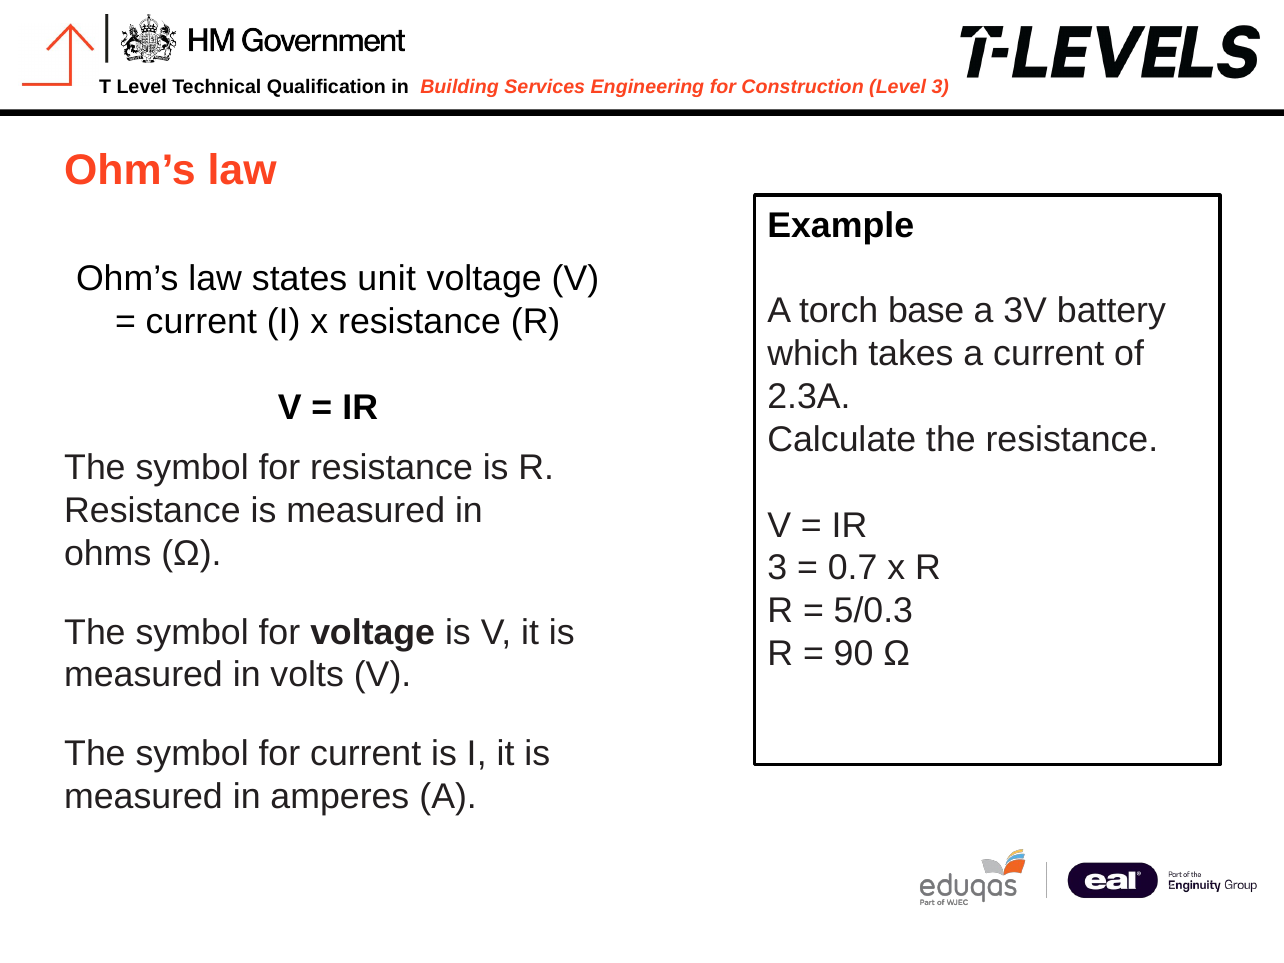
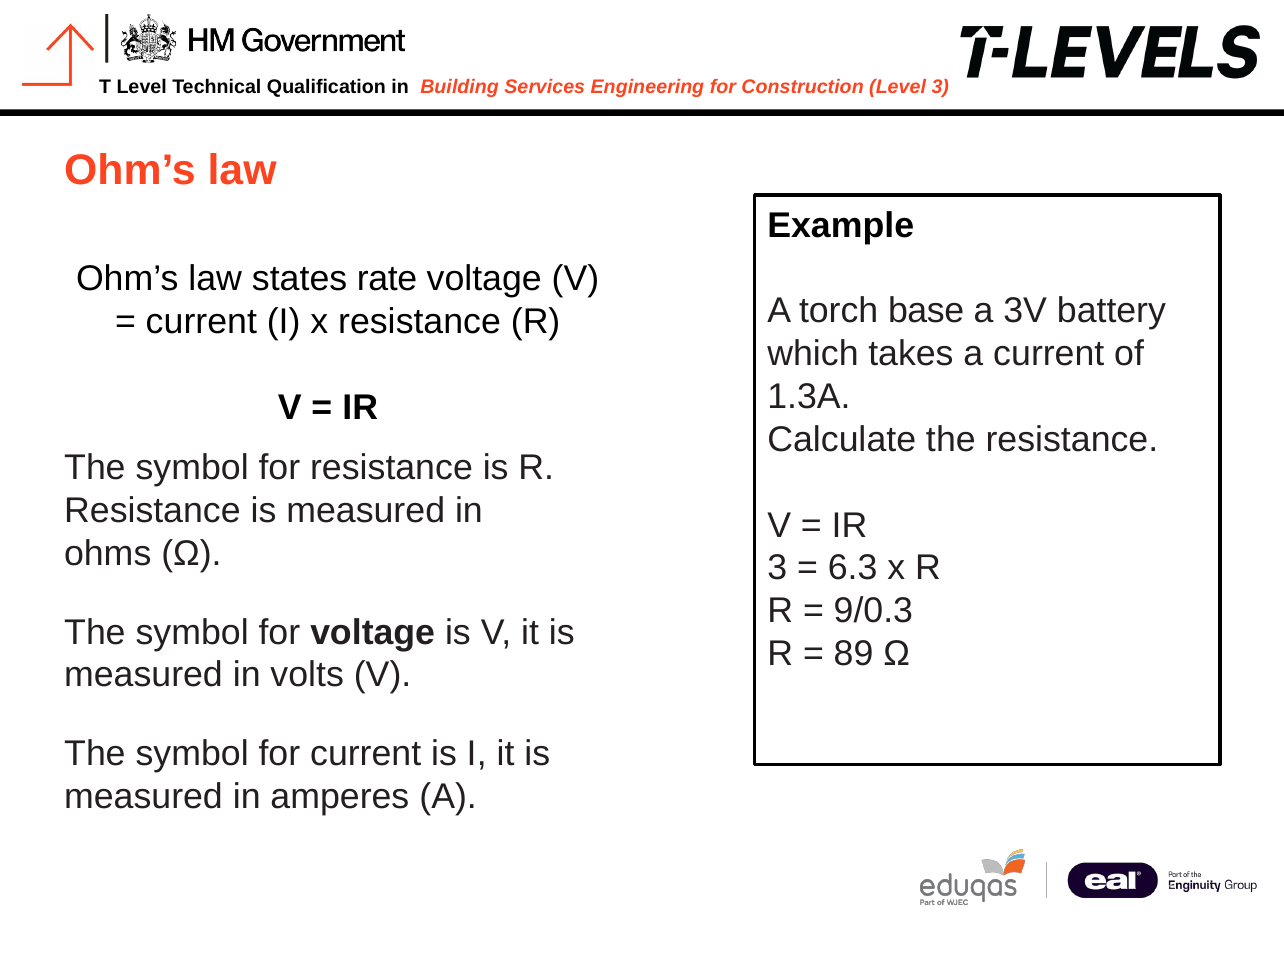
unit: unit -> rate
2.3A: 2.3A -> 1.3A
0.7: 0.7 -> 6.3
5/0.3: 5/0.3 -> 9/0.3
90: 90 -> 89
